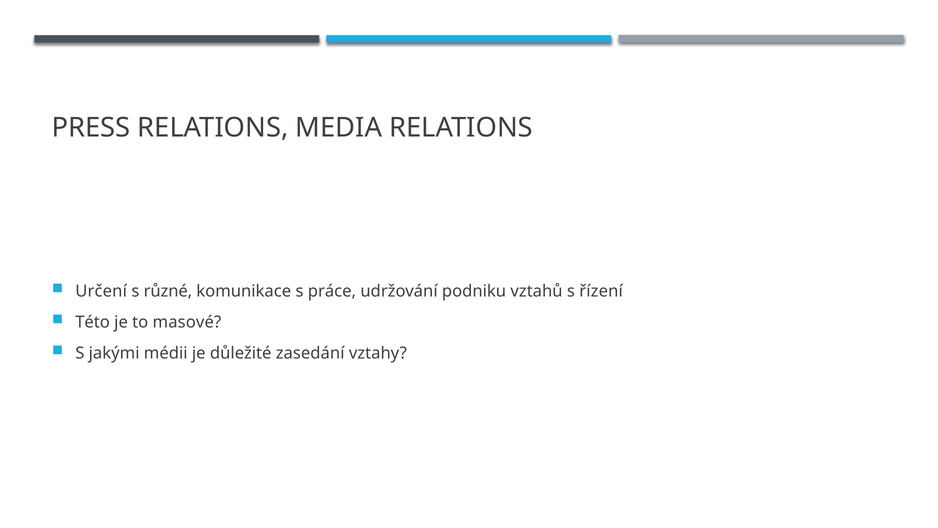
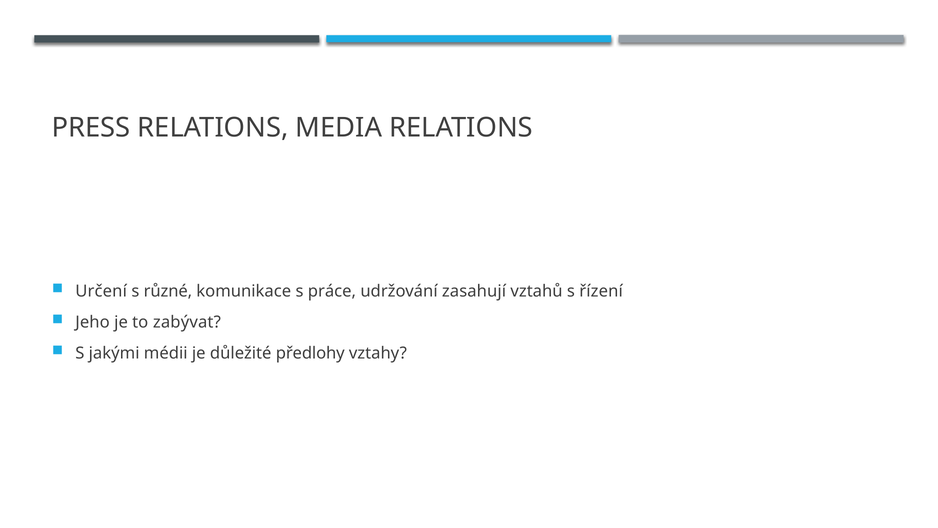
podniku: podniku -> zasahují
Této: Této -> Jeho
masové: masové -> zabývat
zasedání: zasedání -> předlohy
